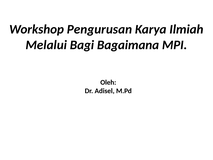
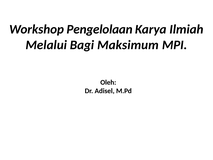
Pengurusan: Pengurusan -> Pengelolaan
Bagaimana: Bagaimana -> Maksimum
